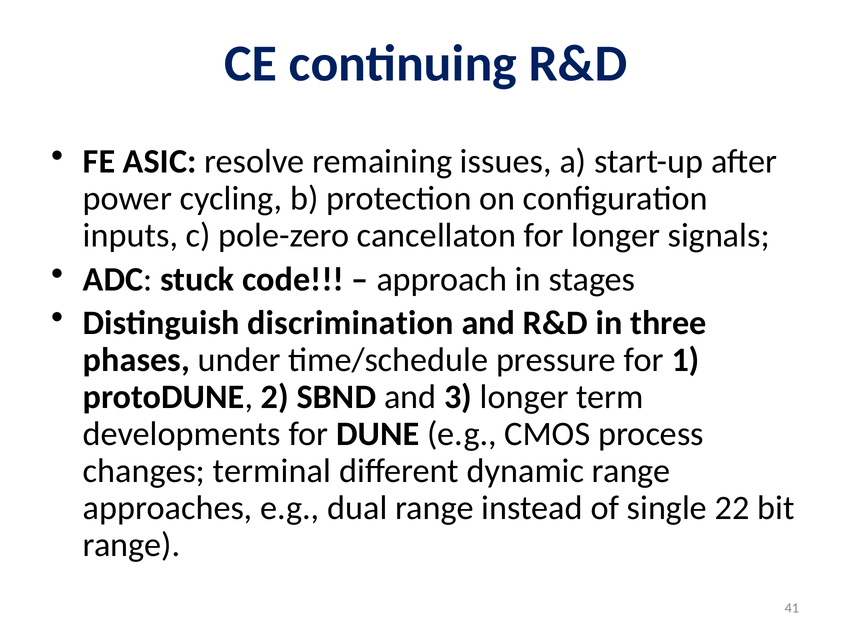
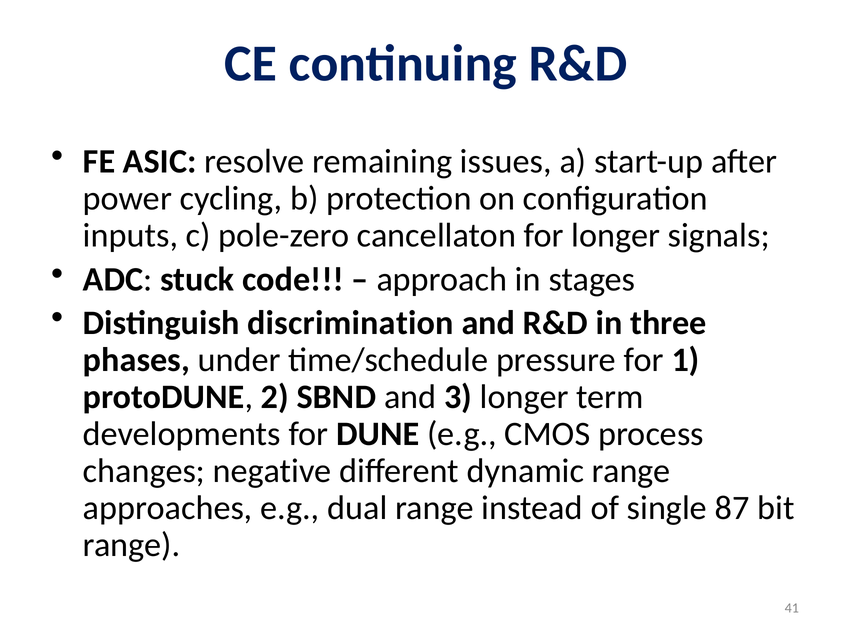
terminal: terminal -> negative
22: 22 -> 87
